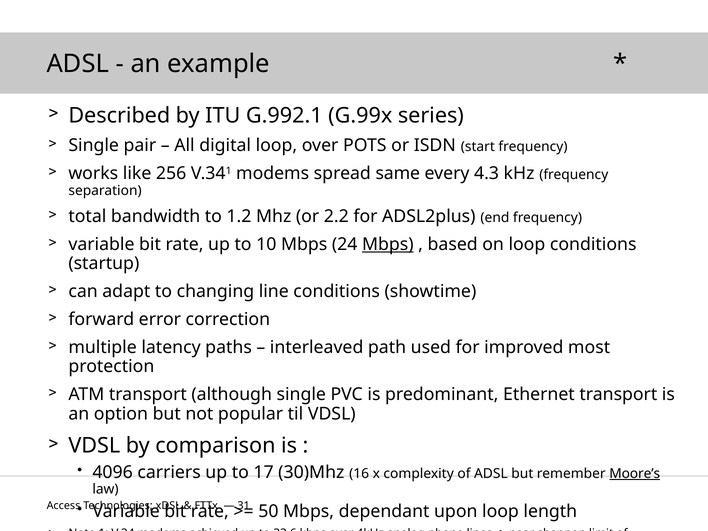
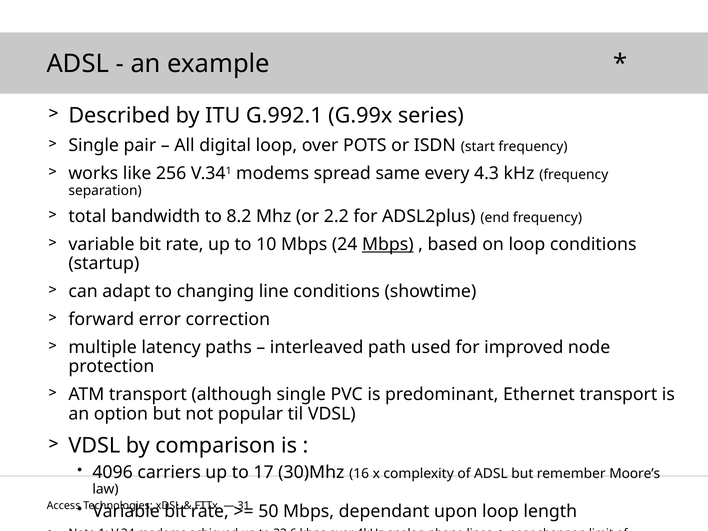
1.2: 1.2 -> 8.2
most: most -> node
Moore’s underline: present -> none
